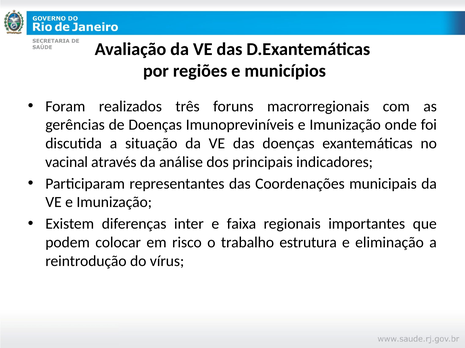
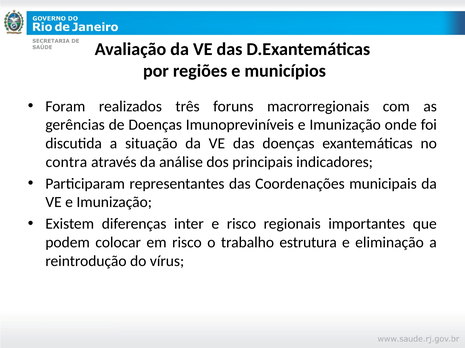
vacinal: vacinal -> contra
e faixa: faixa -> risco
